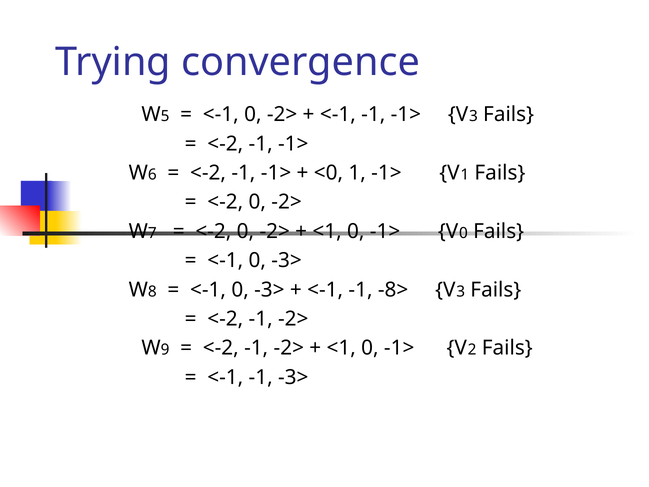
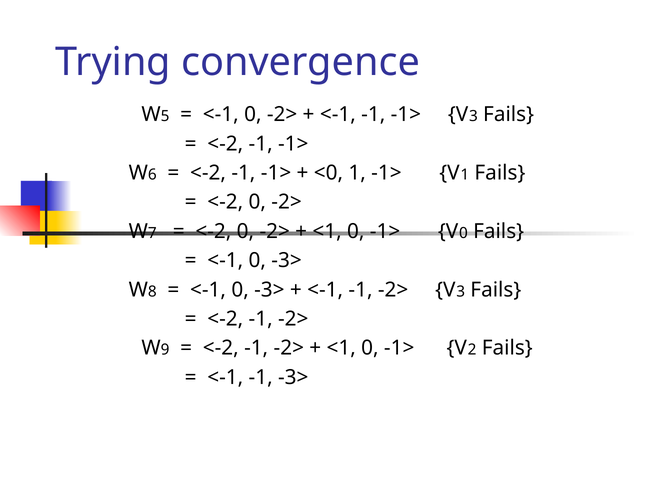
<-1 -1 -8>: -8> -> -2>
